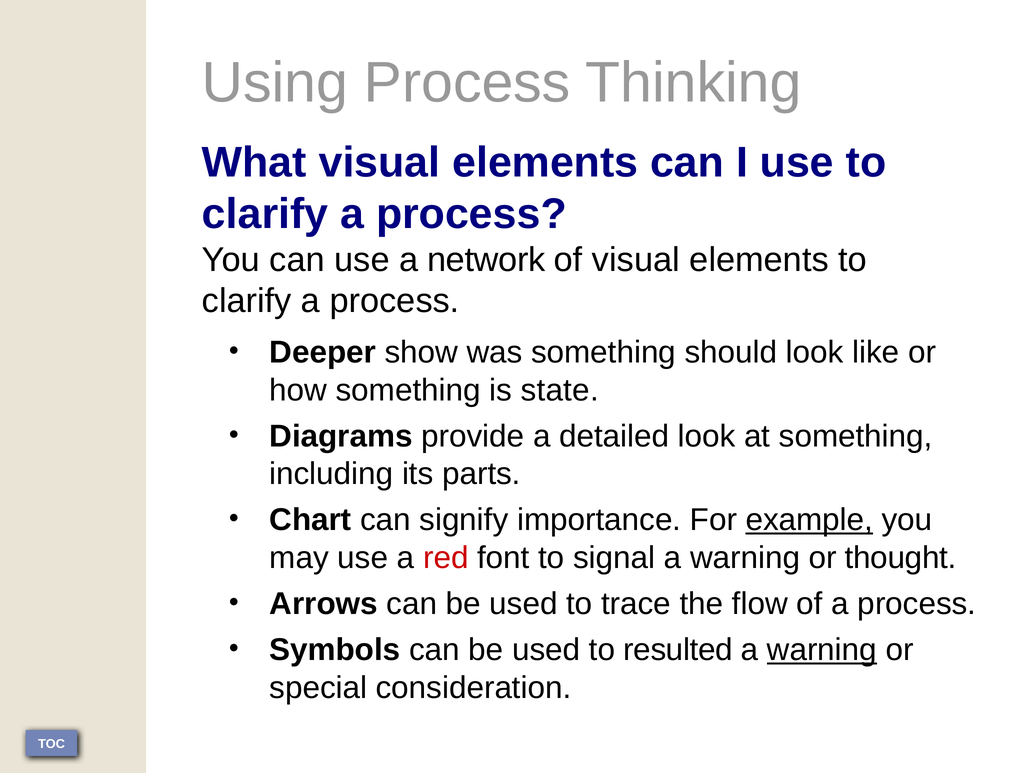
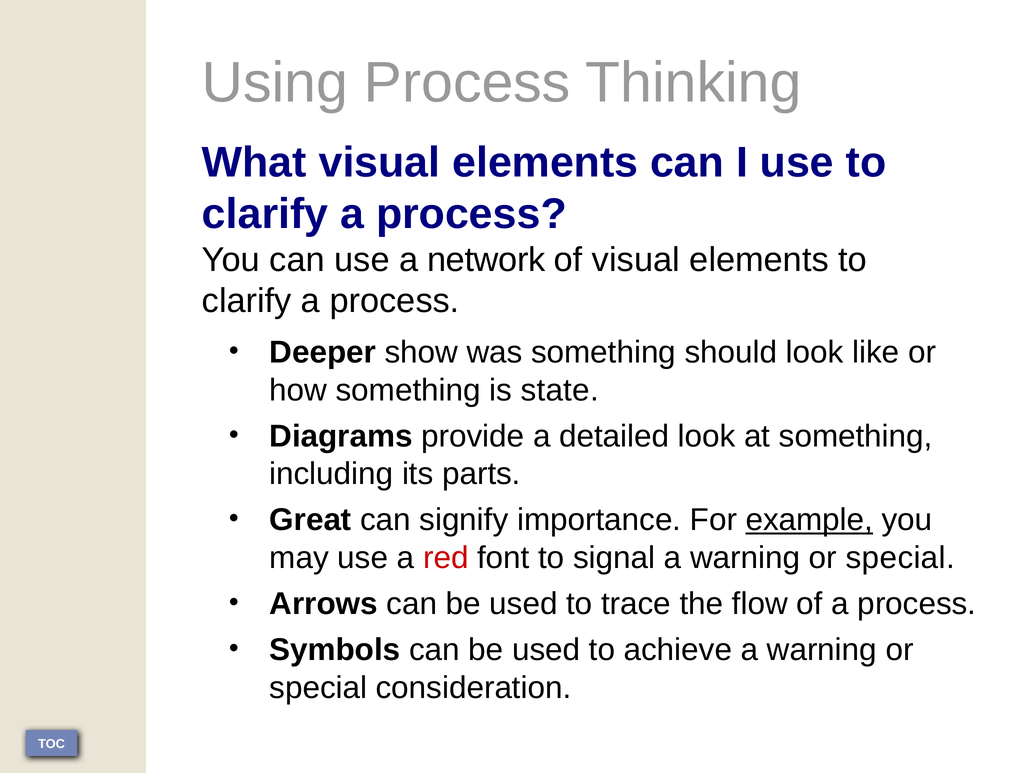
Chart: Chart -> Great
thought at (901, 558): thought -> special
resulted: resulted -> achieve
warning at (822, 650) underline: present -> none
